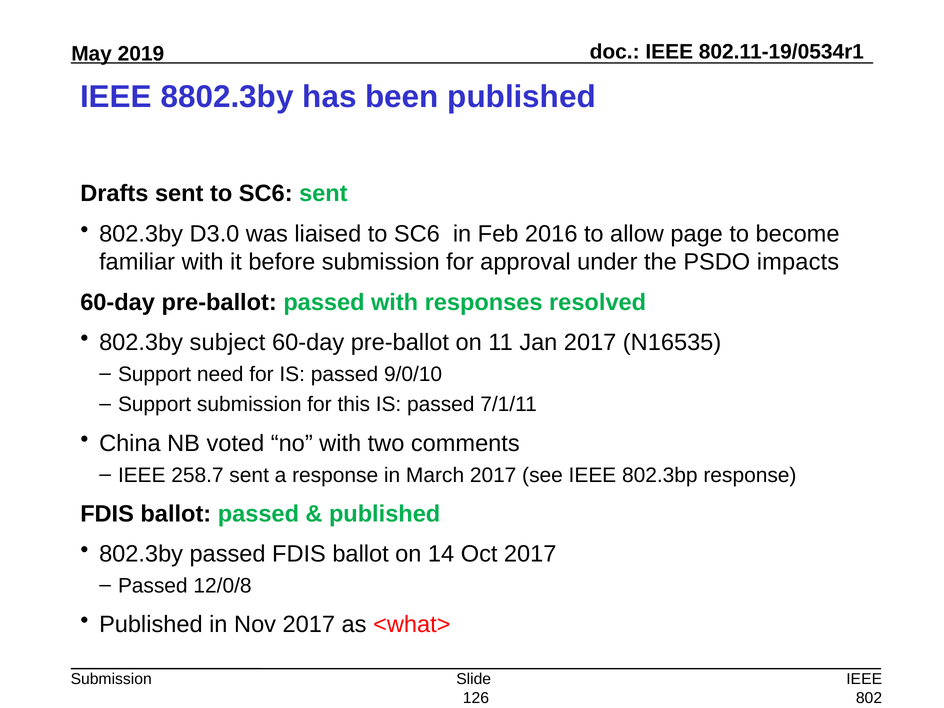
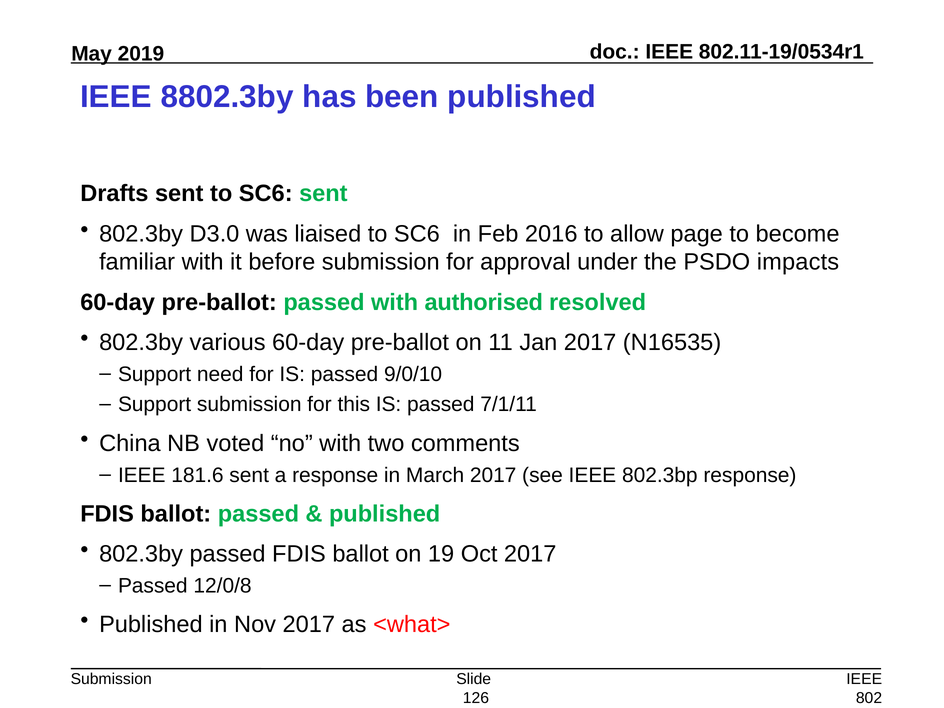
responses: responses -> authorised
subject: subject -> various
258.7: 258.7 -> 181.6
14: 14 -> 19
